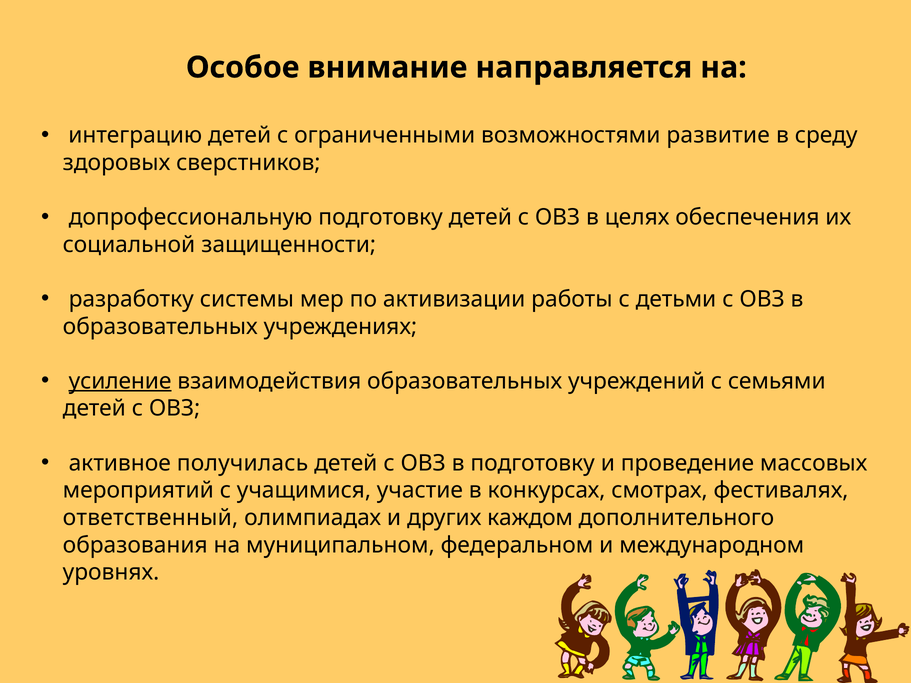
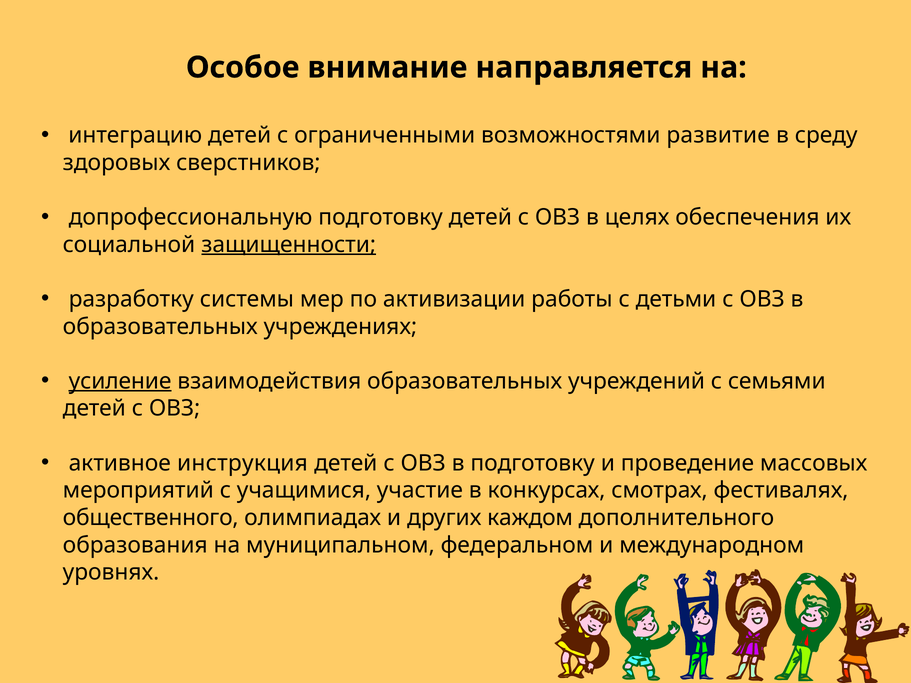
защищенности underline: none -> present
получилась: получилась -> инструкция
ответственный: ответственный -> общественного
